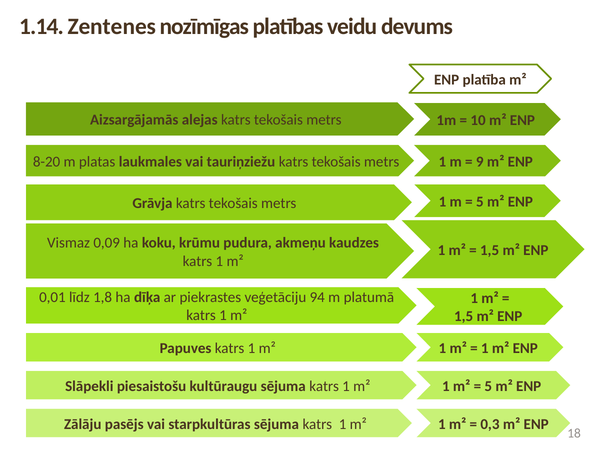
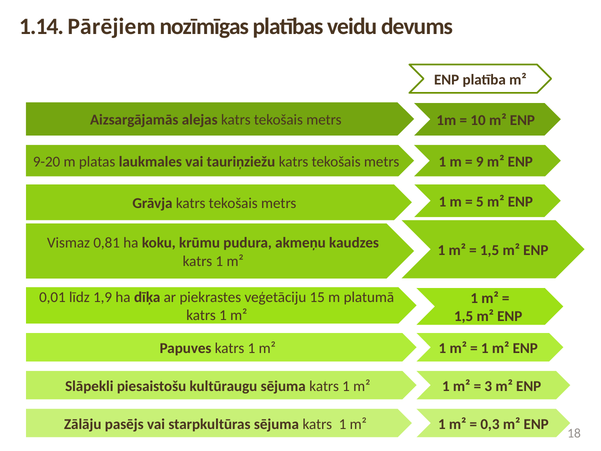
Zentenes: Zentenes -> Pārējiem
8-20: 8-20 -> 9-20
0,09: 0,09 -> 0,81
1,8: 1,8 -> 1,9
94: 94 -> 15
5 at (488, 386): 5 -> 3
